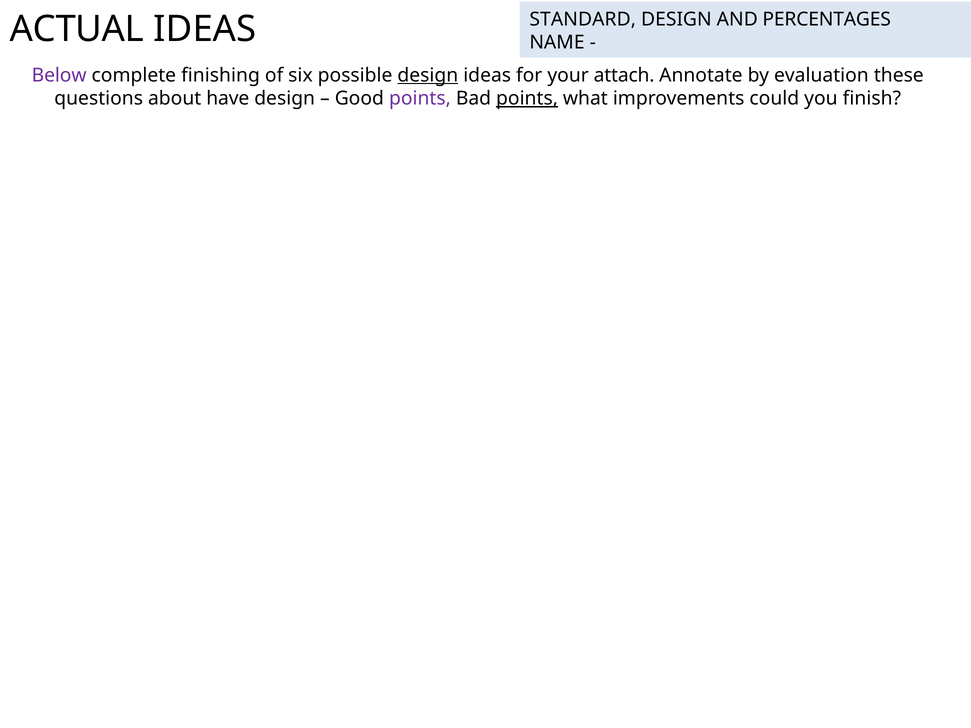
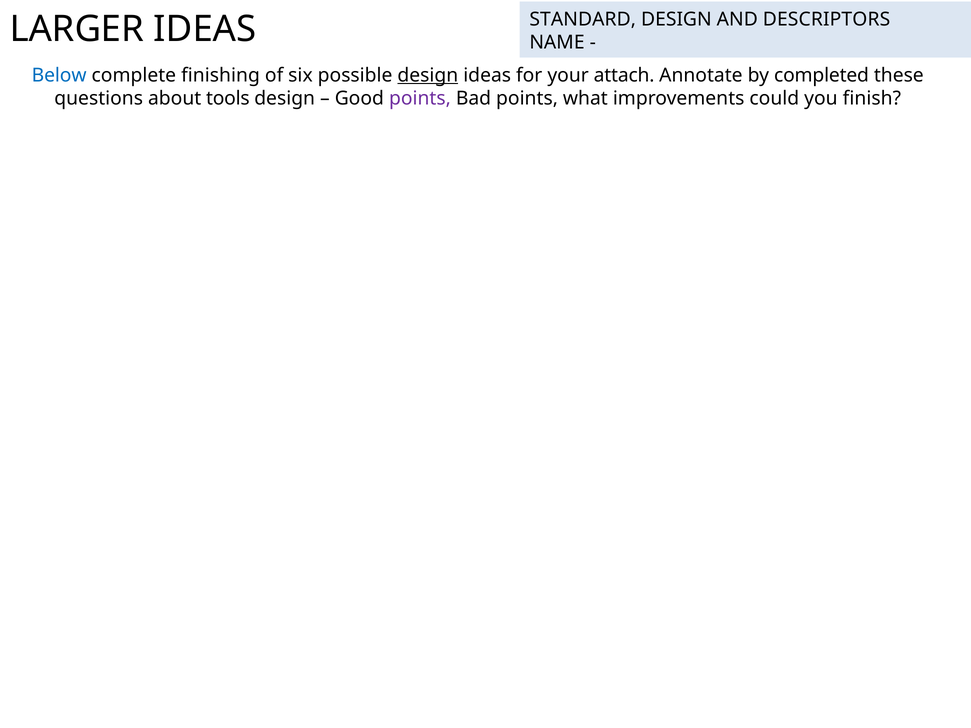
ACTUAL: ACTUAL -> LARGER
PERCENTAGES: PERCENTAGES -> DESCRIPTORS
Below colour: purple -> blue
evaluation: evaluation -> completed
have: have -> tools
points at (527, 98) underline: present -> none
